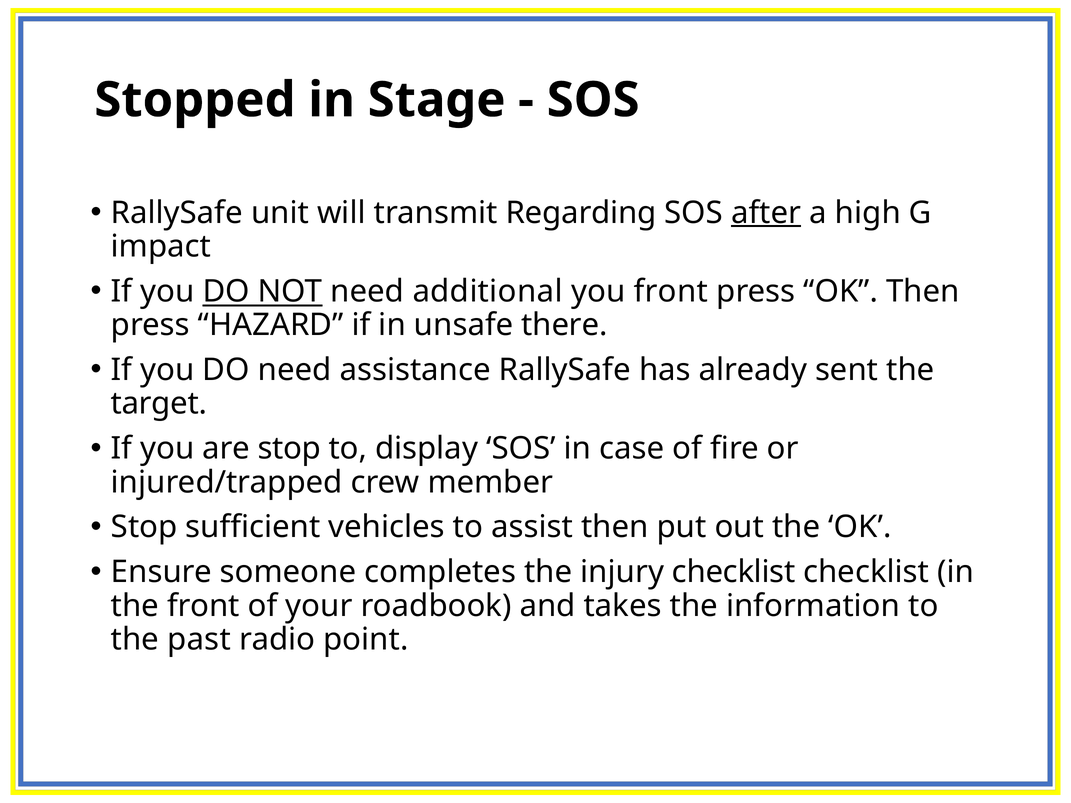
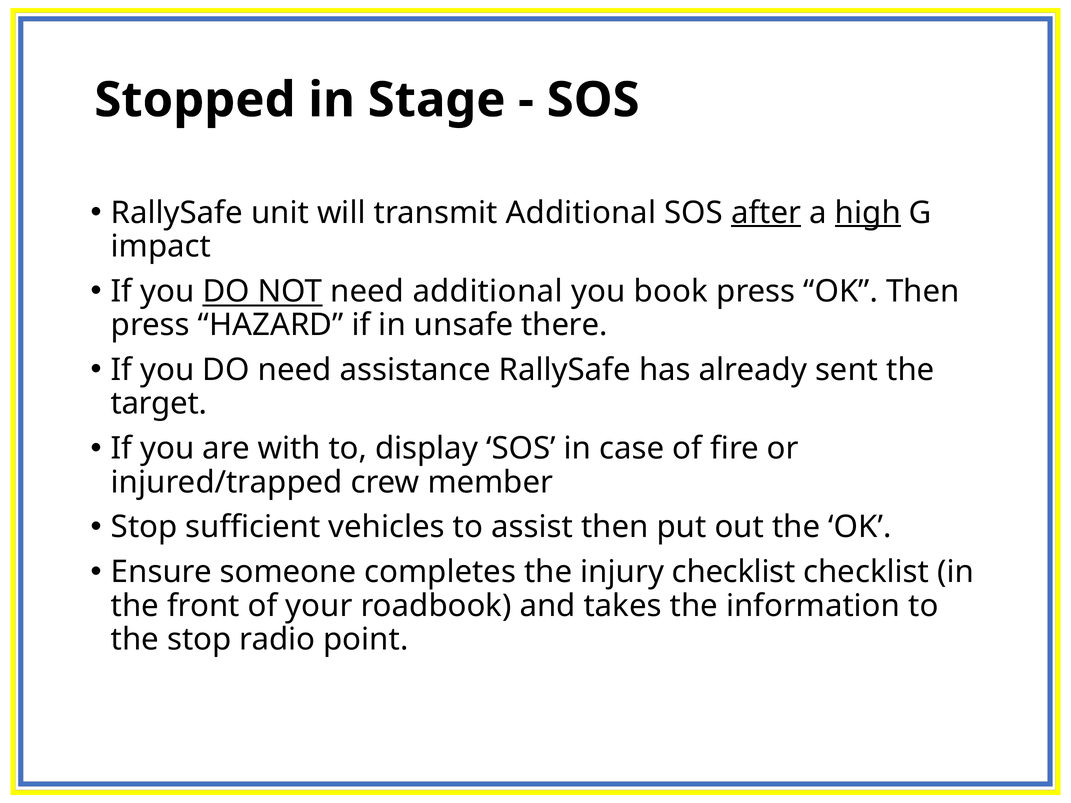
transmit Regarding: Regarding -> Additional
high underline: none -> present
you front: front -> book
are stop: stop -> with
the past: past -> stop
